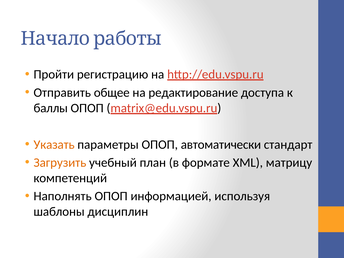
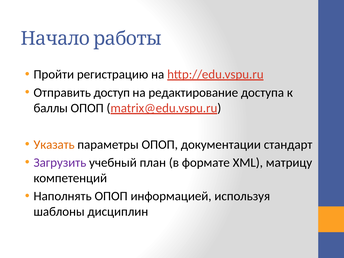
общее: общее -> доступ
автоматически: автоматически -> документации
Загрузить colour: orange -> purple
